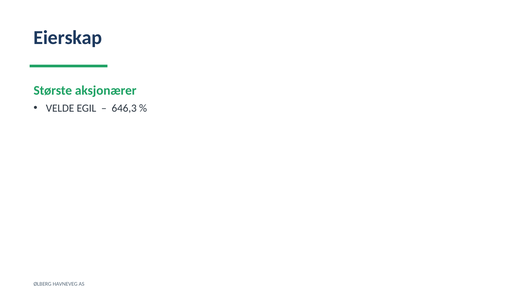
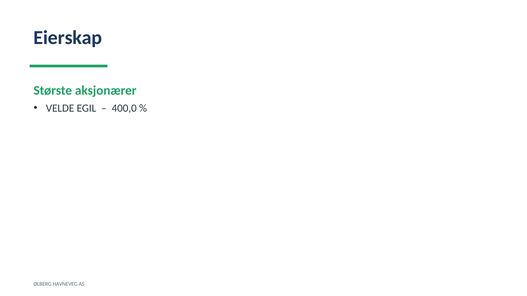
646,3: 646,3 -> 400,0
